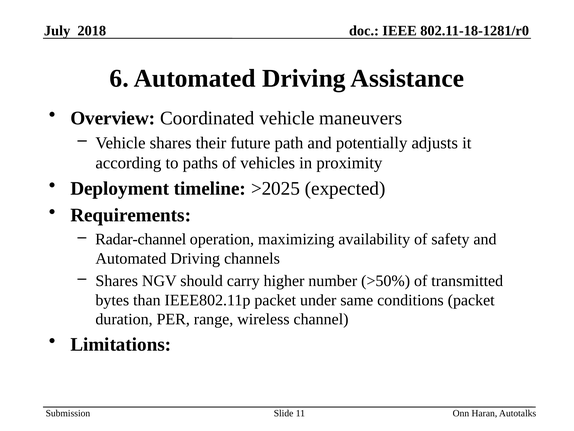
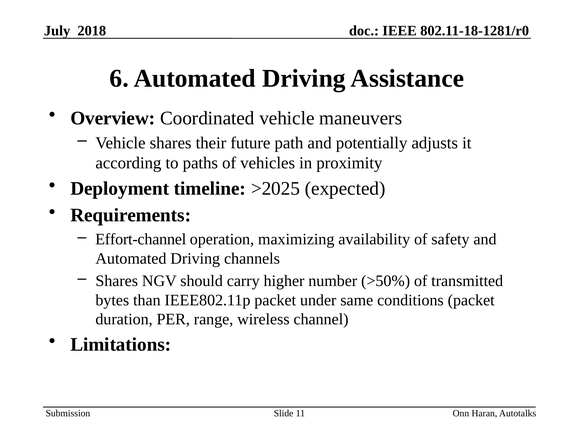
Radar-channel: Radar-channel -> Effort-channel
